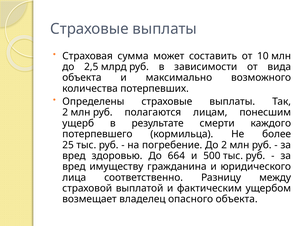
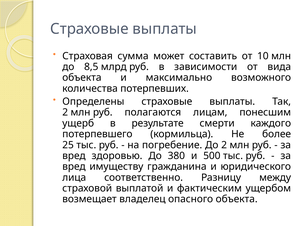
2,5: 2,5 -> 8,5
664: 664 -> 380
